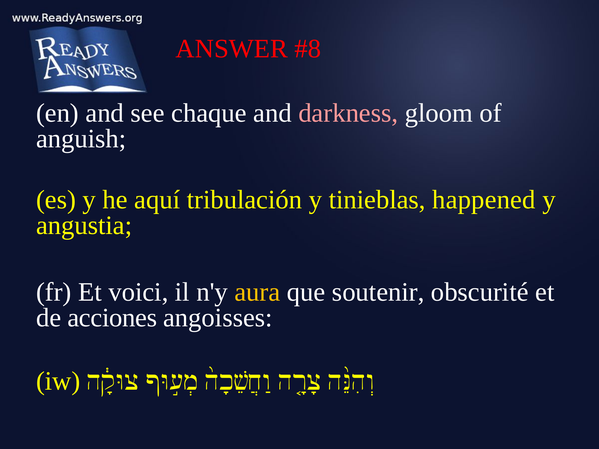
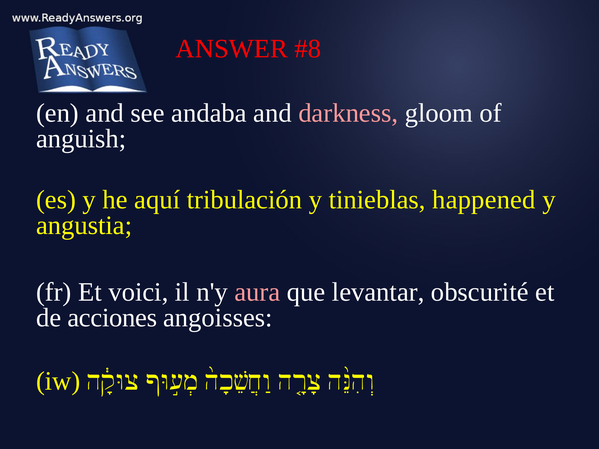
chaque: chaque -> andaba
aura colour: yellow -> pink
soutenir: soutenir -> levantar
